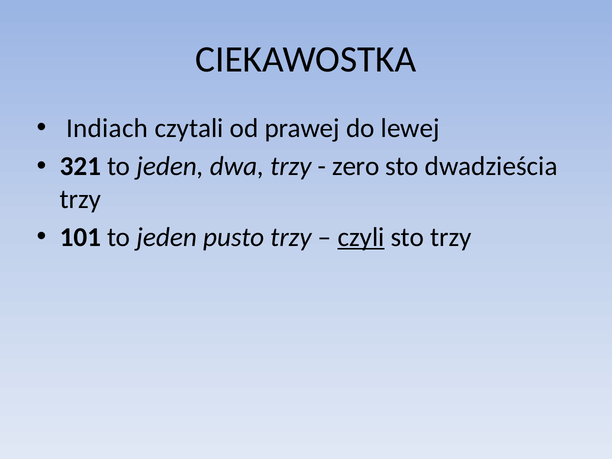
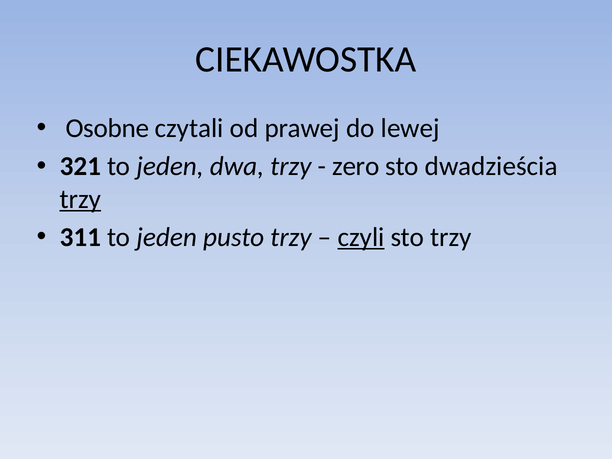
Indiach: Indiach -> Osobne
trzy at (80, 199) underline: none -> present
101: 101 -> 311
